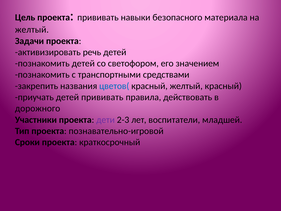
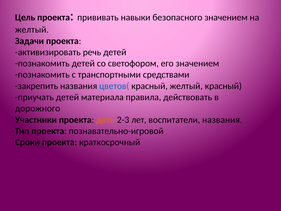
безопасного материала: материала -> значением
детей прививать: прививать -> материала
дети colour: purple -> orange
воспитатели младшей: младшей -> названия
